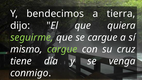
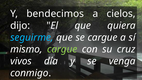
tierra: tierra -> cielos
seguirme colour: light green -> light blue
tiene: tiene -> vivos
